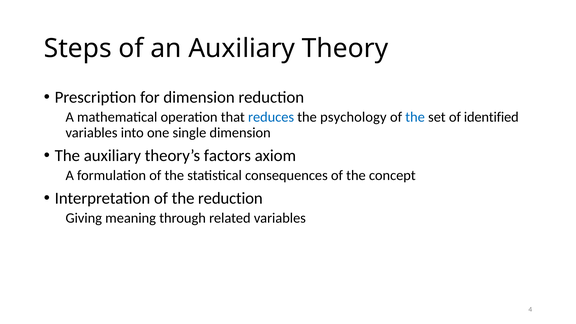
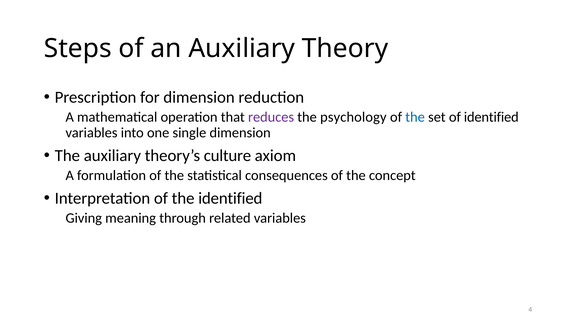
reduces colour: blue -> purple
factors: factors -> culture
the reduction: reduction -> identified
